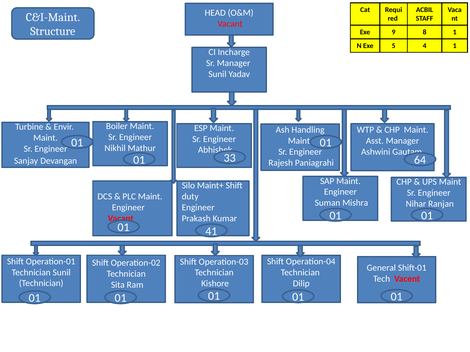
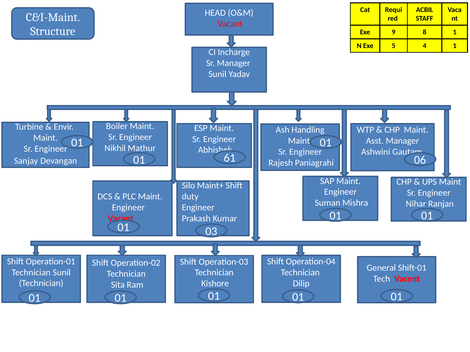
33: 33 -> 61
64: 64 -> 06
41: 41 -> 03
